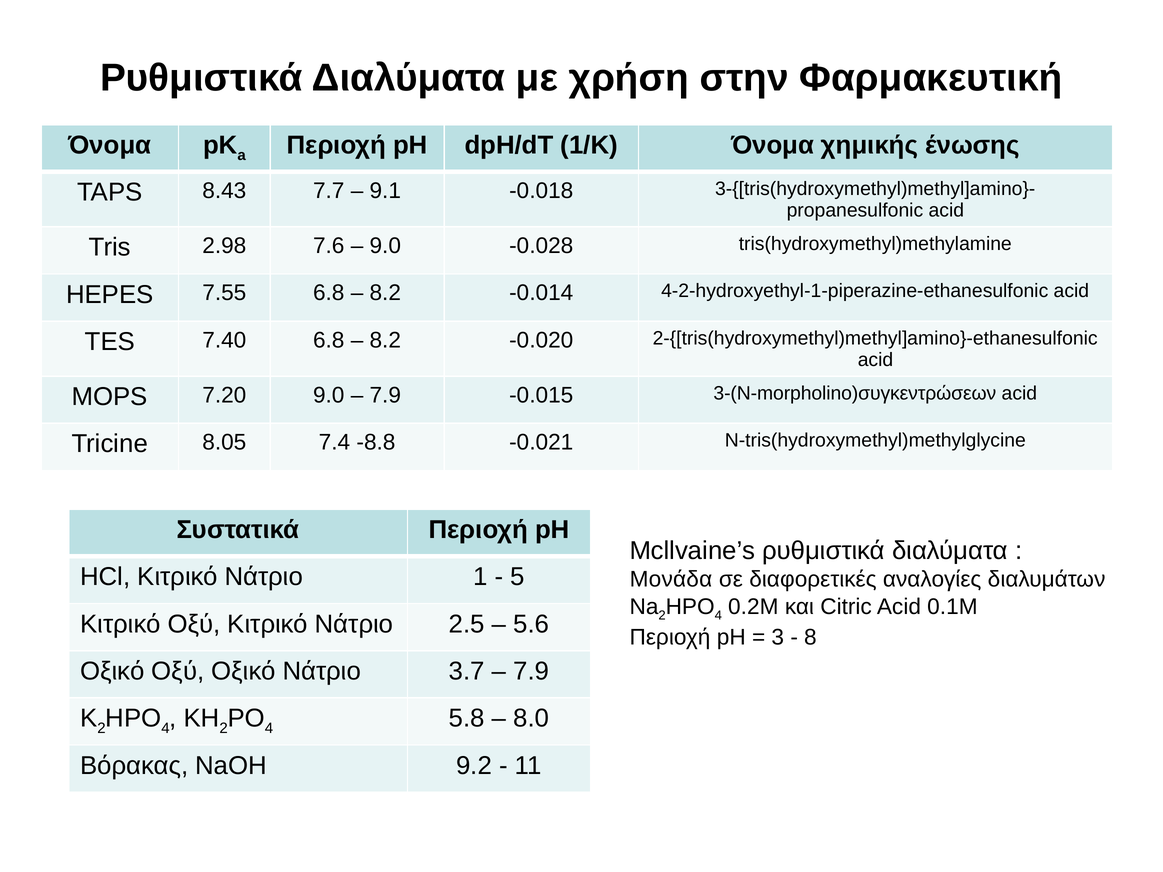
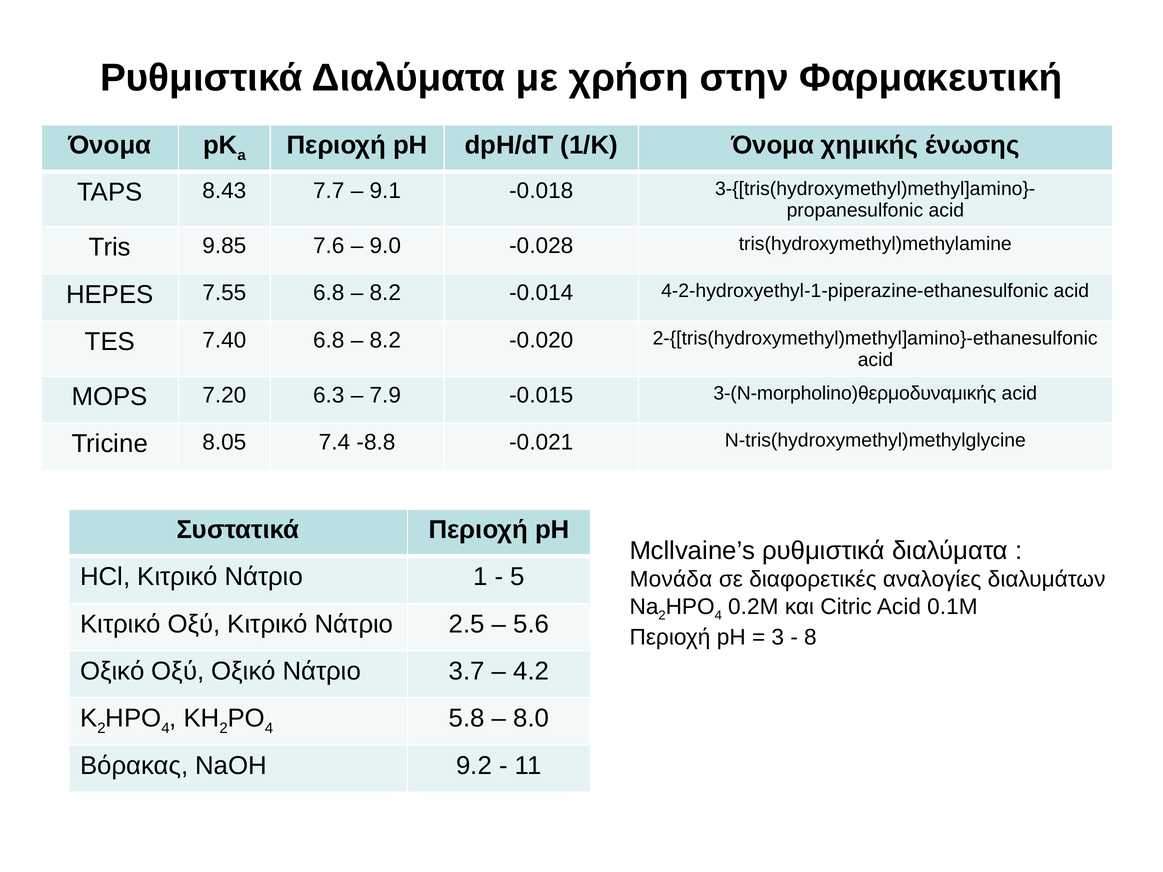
2.98: 2.98 -> 9.85
7.20 9.0: 9.0 -> 6.3
3-(N-morpholino)συγκεντρώσεων: 3-(N-morpholino)συγκεντρώσεων -> 3-(N-morpholino)θερμοδυναμικής
7.9 at (531, 671): 7.9 -> 4.2
